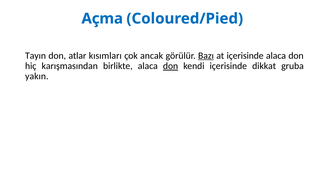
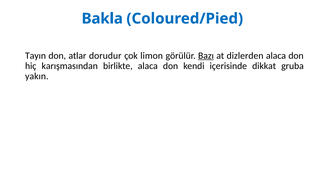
Açma: Açma -> Bakla
kısımları: kısımları -> dorudur
ancak: ancak -> limon
at içerisinde: içerisinde -> dizlerden
don at (171, 66) underline: present -> none
